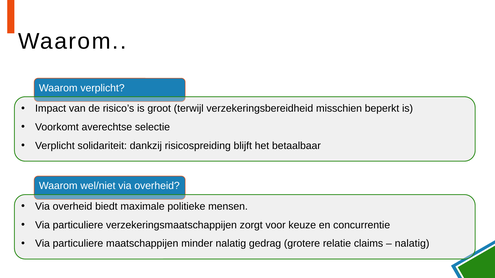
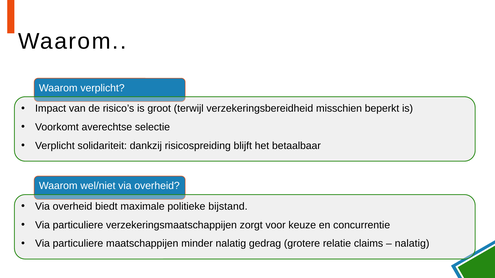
mensen: mensen -> bijstand
